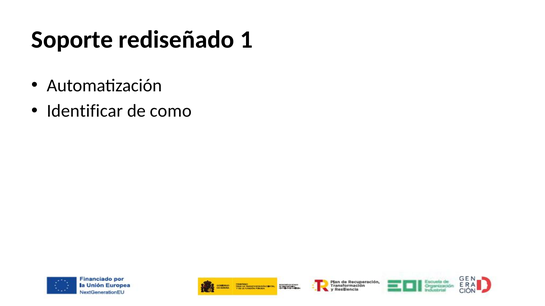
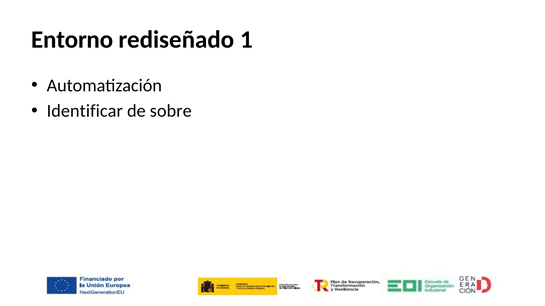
Soporte: Soporte -> Entorno
como: como -> sobre
